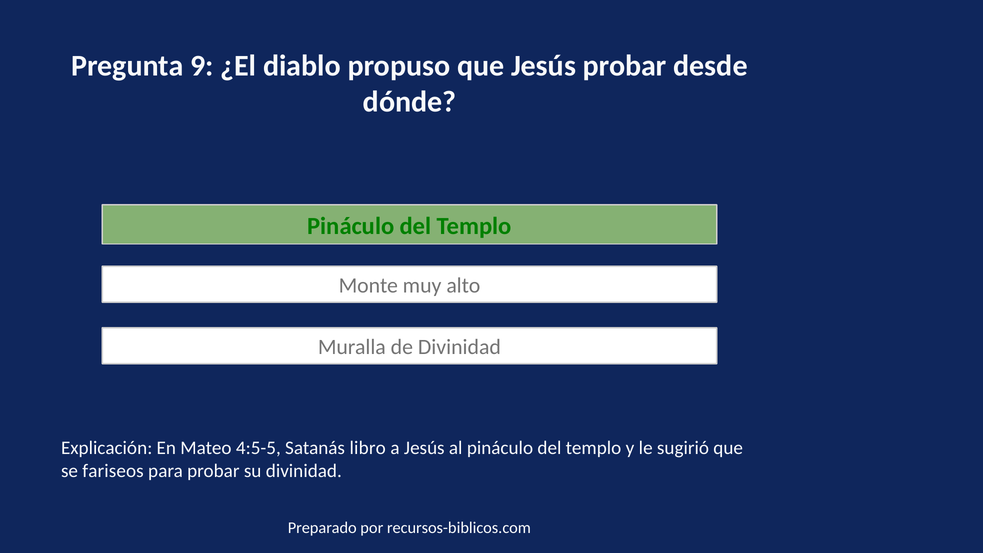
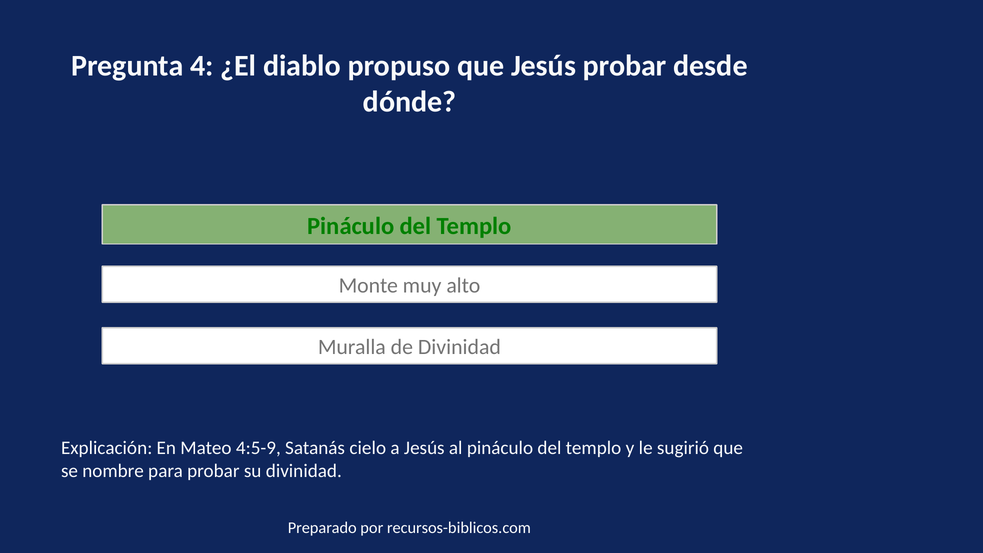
9: 9 -> 4
4:5-5: 4:5-5 -> 4:5-9
libro: libro -> cielo
fariseos: fariseos -> nombre
